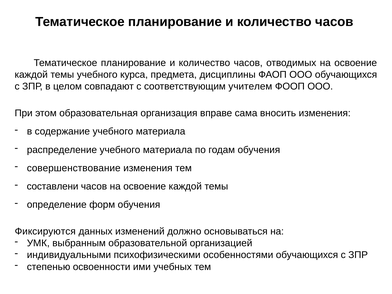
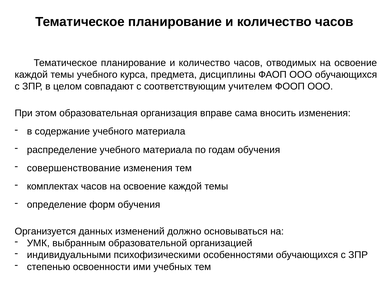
составлени: составлени -> комплектах
Фиксируются: Фиксируются -> Организуется
